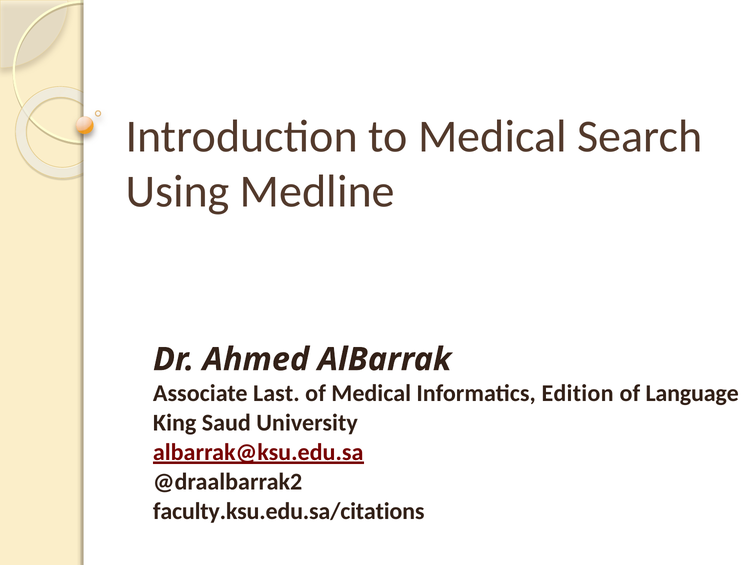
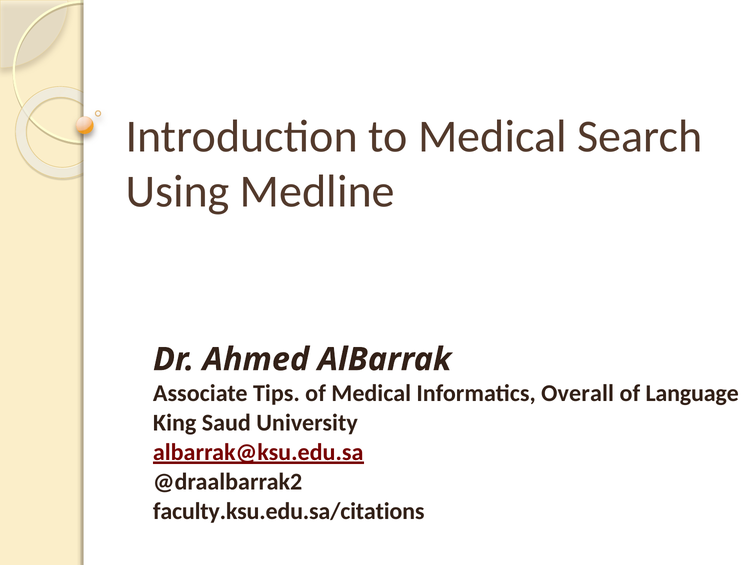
Last: Last -> Tips
Edition: Edition -> Overall
